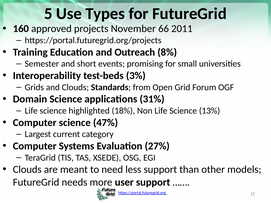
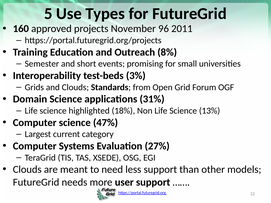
66: 66 -> 96
